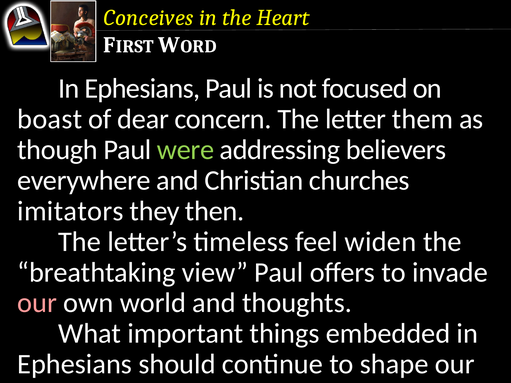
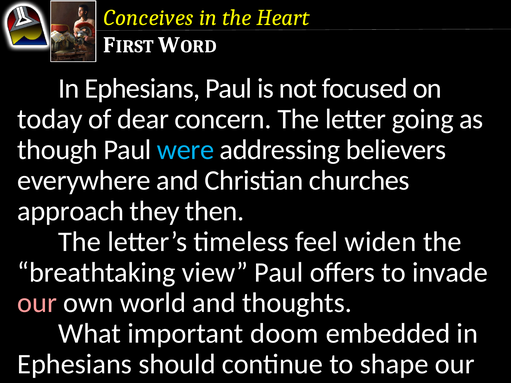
boast: boast -> today
them: them -> going
were colour: light green -> light blue
imitators: imitators -> approach
things: things -> doom
